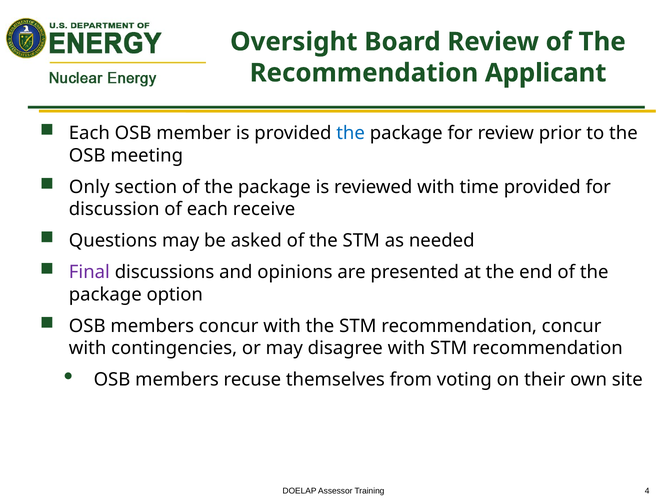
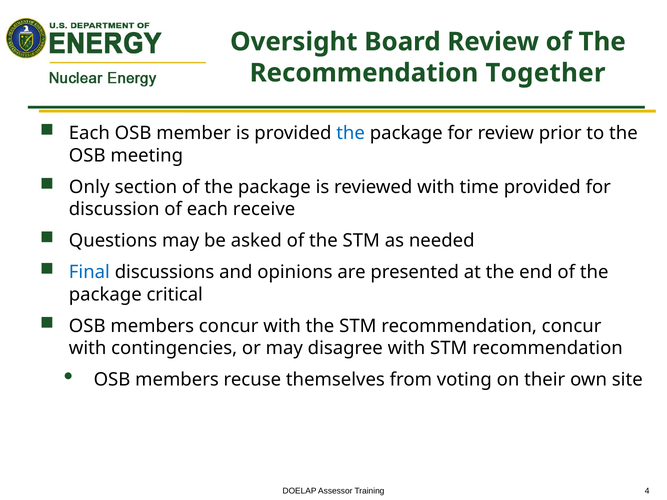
Applicant: Applicant -> Together
Final colour: purple -> blue
option: option -> critical
